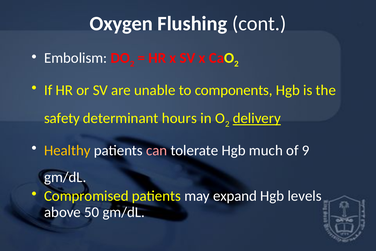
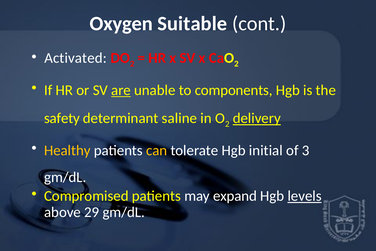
Flushing: Flushing -> Suitable
Embolism: Embolism -> Activated
are underline: none -> present
hours: hours -> saline
can colour: pink -> yellow
much: much -> initial
9: 9 -> 3
levels underline: none -> present
50: 50 -> 29
